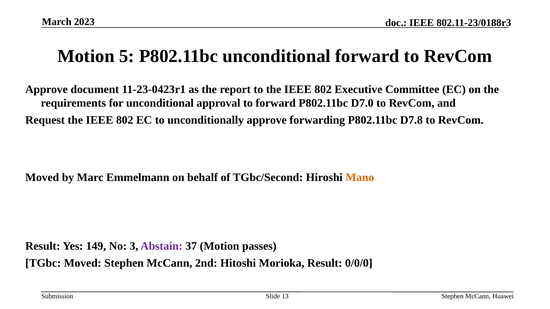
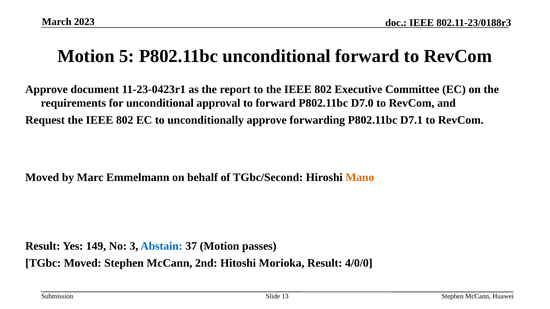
D7.8: D7.8 -> D7.1
Abstain colour: purple -> blue
0/0/0: 0/0/0 -> 4/0/0
